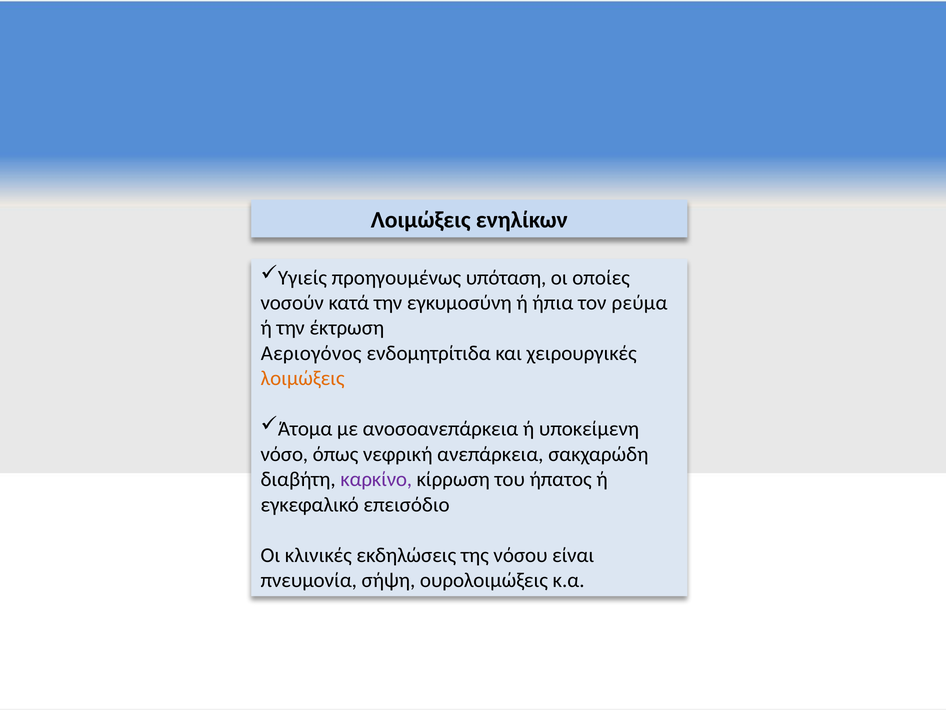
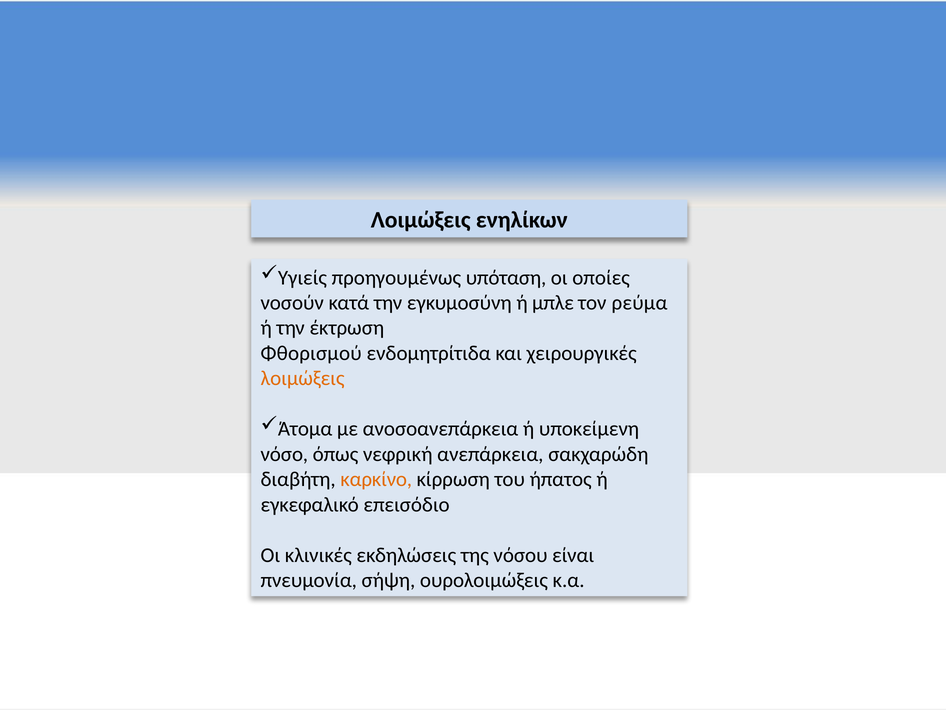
ήπια: ήπια -> μπλε
Αεριογόνος: Αεριογόνος -> Φθορισμού
καρκίνο colour: purple -> orange
